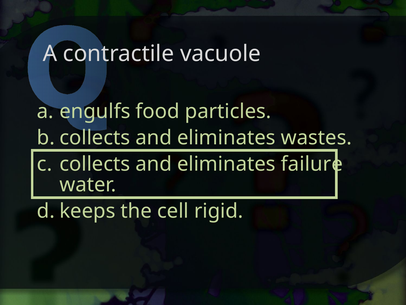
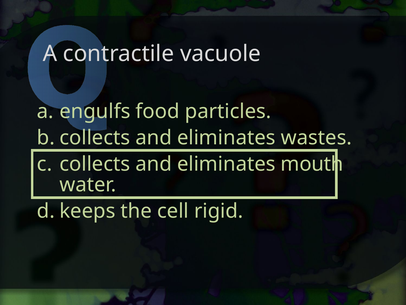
failure: failure -> mouth
